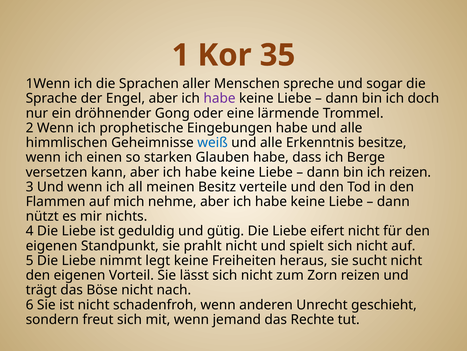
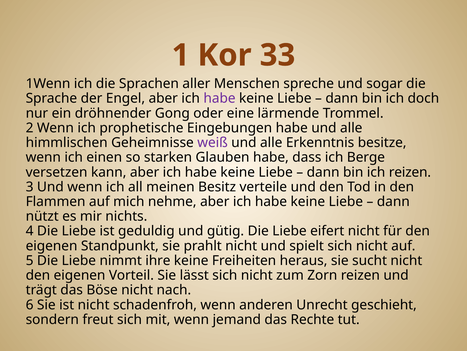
35: 35 -> 33
weiß colour: blue -> purple
legt: legt -> ihre
